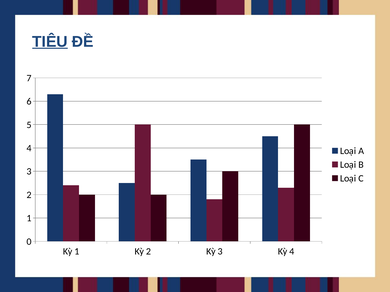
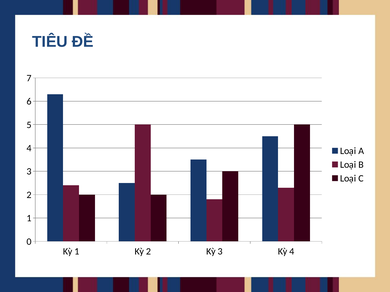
TIÊU underline: present -> none
